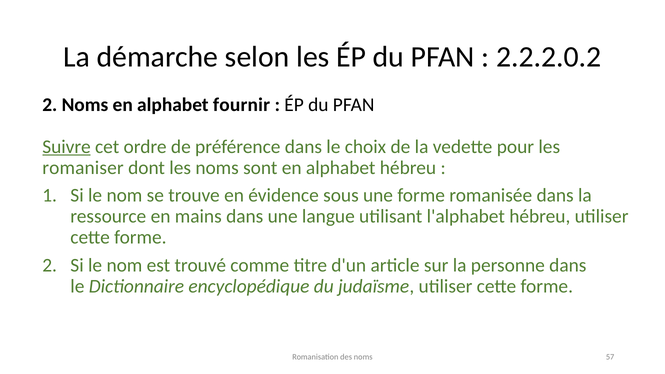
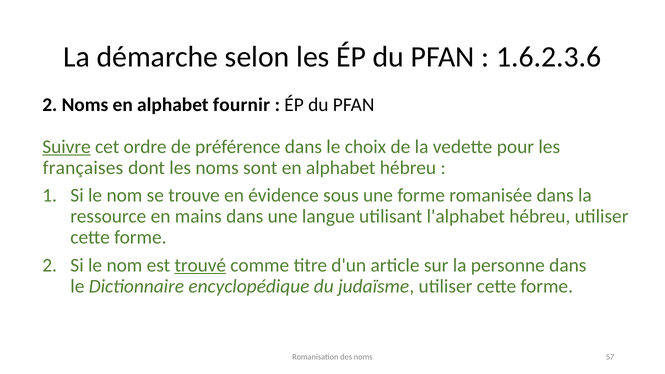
2.2.2.0.2: 2.2.2.0.2 -> 1.6.2.3.6
romaniser: romaniser -> françaises
trouvé underline: none -> present
